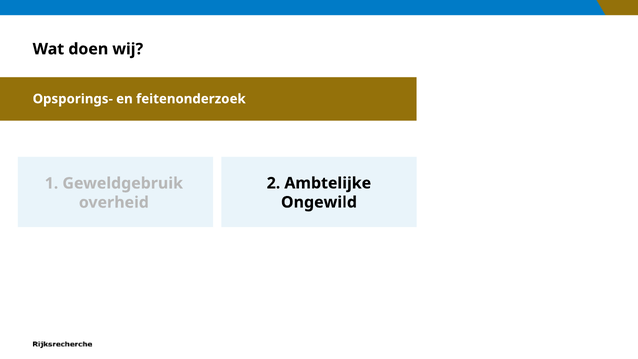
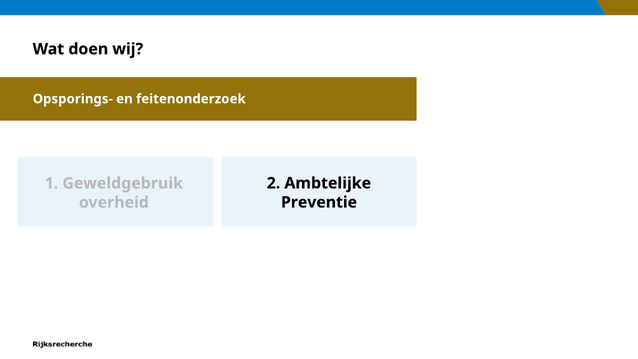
Ongewild: Ongewild -> Preventie
